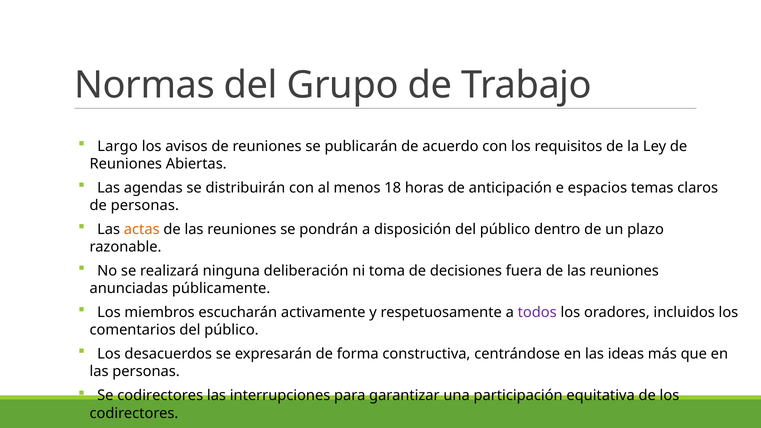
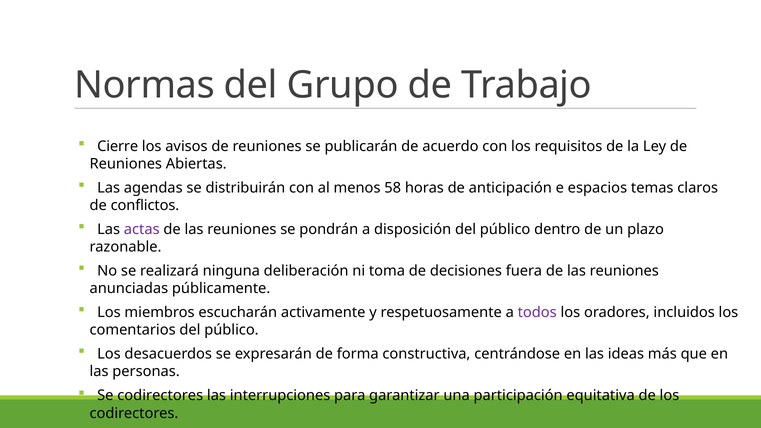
Largo: Largo -> Cierre
18: 18 -> 58
de personas: personas -> conflictos
actas colour: orange -> purple
